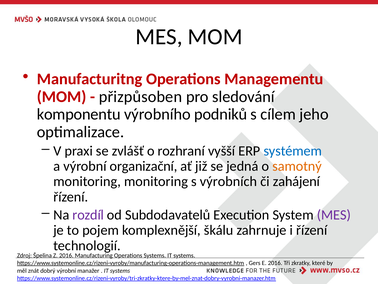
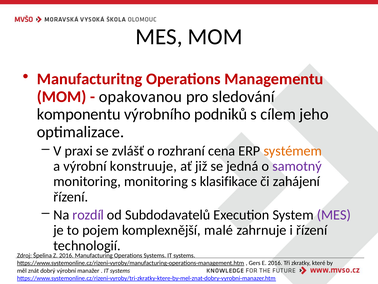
přizpůsoben: přizpůsoben -> opakovanou
vyšší: vyšší -> cena
systémem colour: blue -> orange
organizační: organizační -> konstruuje
samotný colour: orange -> purple
výrobních: výrobních -> klasifikace
škálu: škálu -> malé
